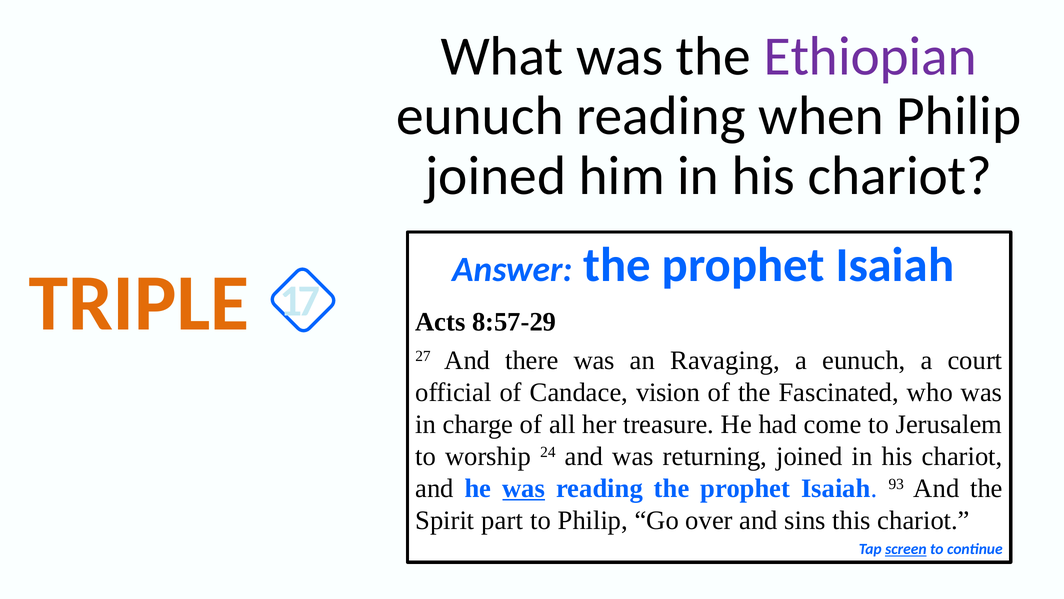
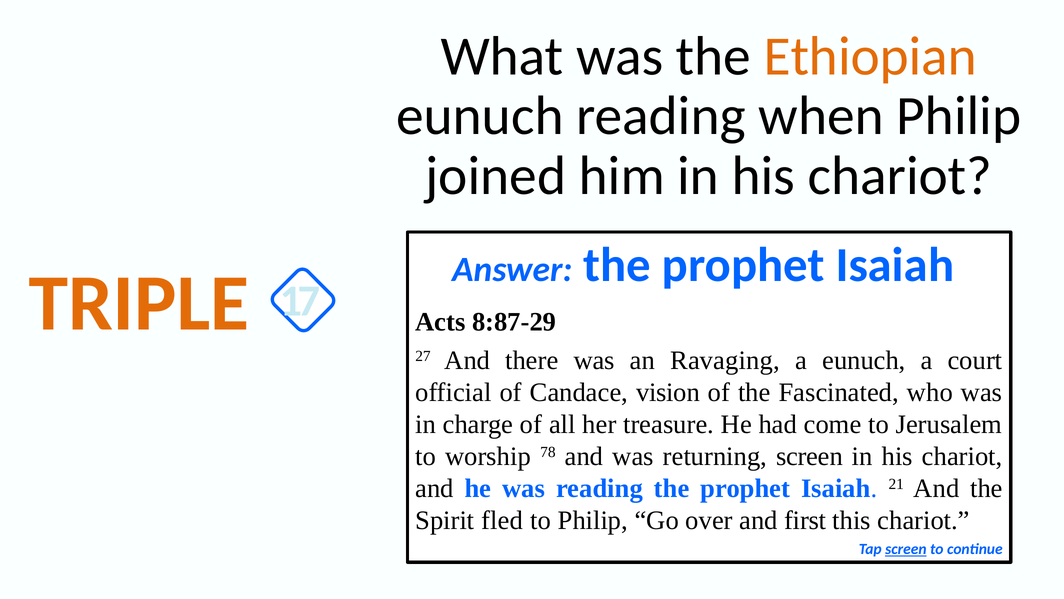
Ethiopian colour: purple -> orange
8:57-29: 8:57-29 -> 8:87-29
24: 24 -> 78
returning joined: joined -> screen
was at (524, 488) underline: present -> none
93: 93 -> 21
part: part -> fled
sins: sins -> first
